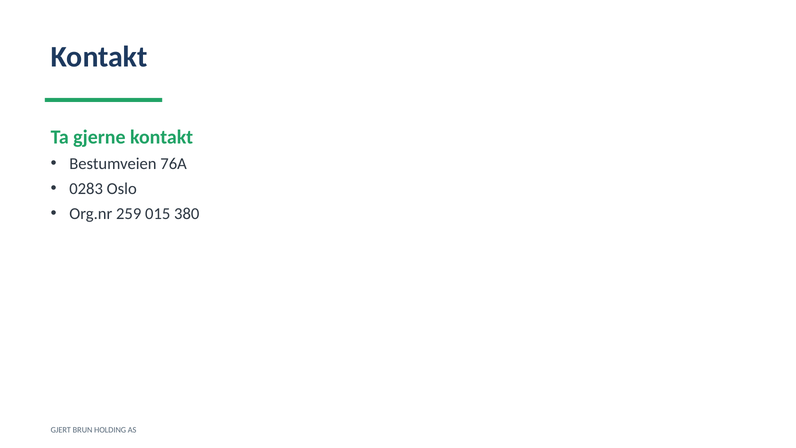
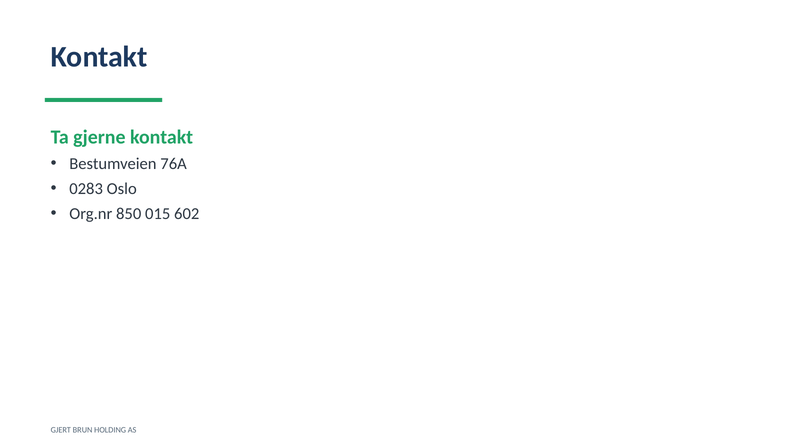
259: 259 -> 850
380: 380 -> 602
